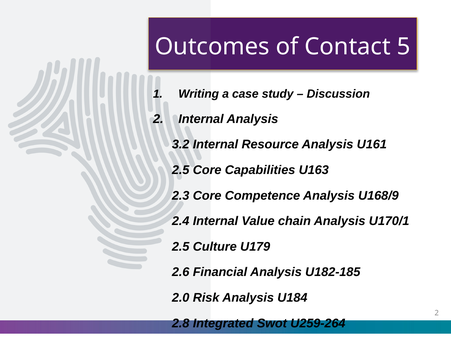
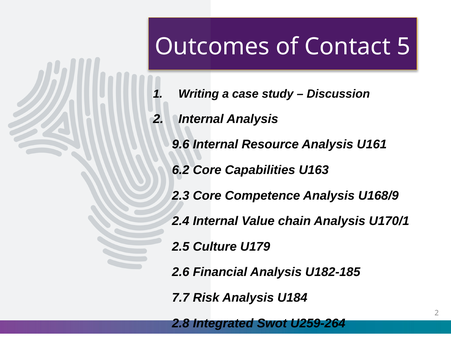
3.2: 3.2 -> 9.6
2.5 at (181, 170): 2.5 -> 6.2
2.0: 2.0 -> 7.7
